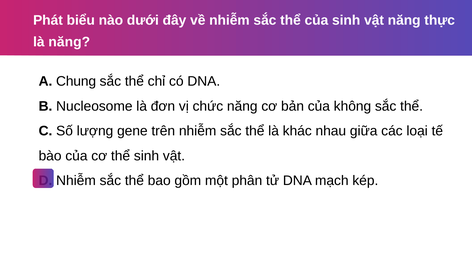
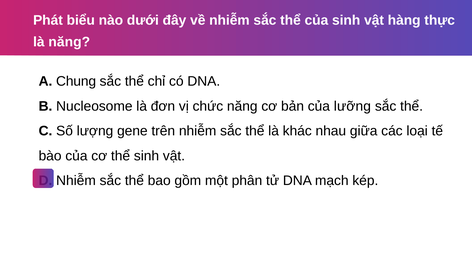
vật năng: năng -> hàng
không: không -> lưỡng
